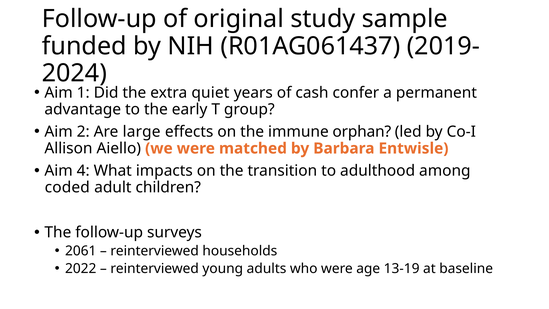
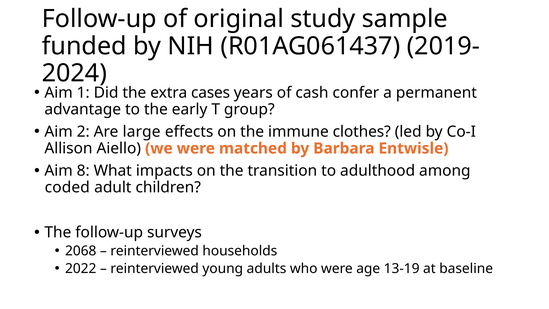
quiet: quiet -> cases
orphan: orphan -> clothes
4: 4 -> 8
2061: 2061 -> 2068
